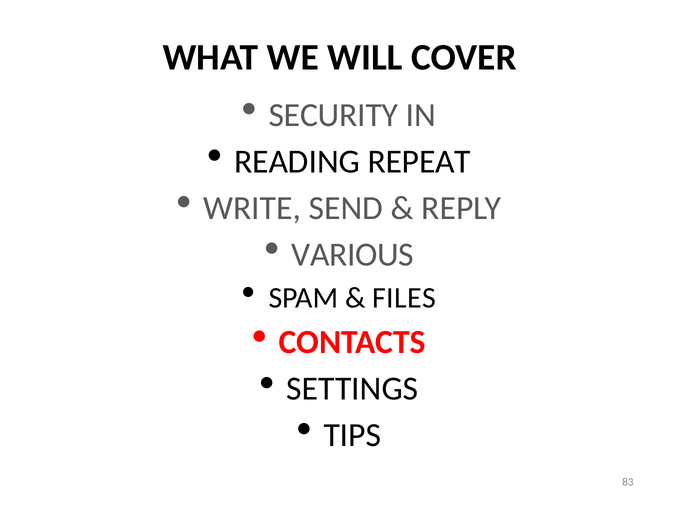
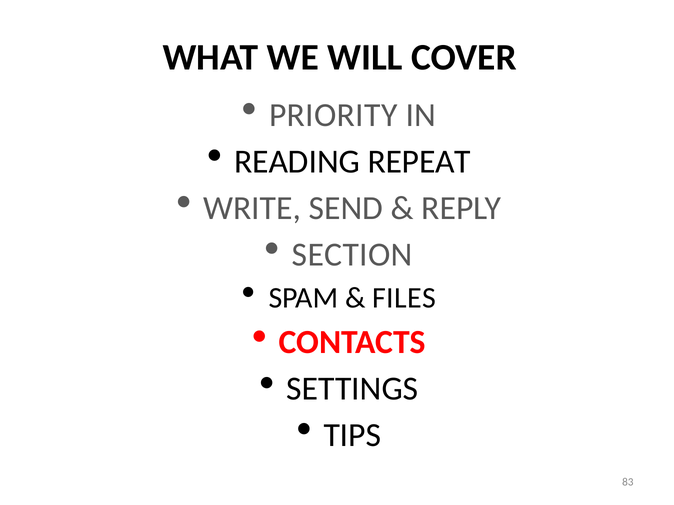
SECURITY: SECURITY -> PRIORITY
VARIOUS: VARIOUS -> SECTION
